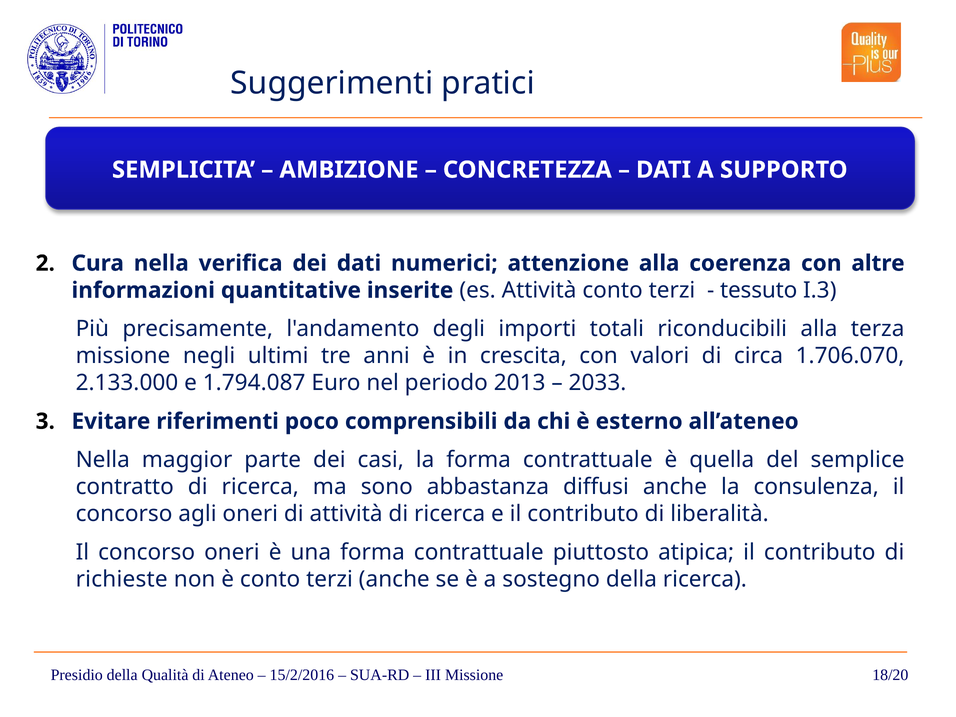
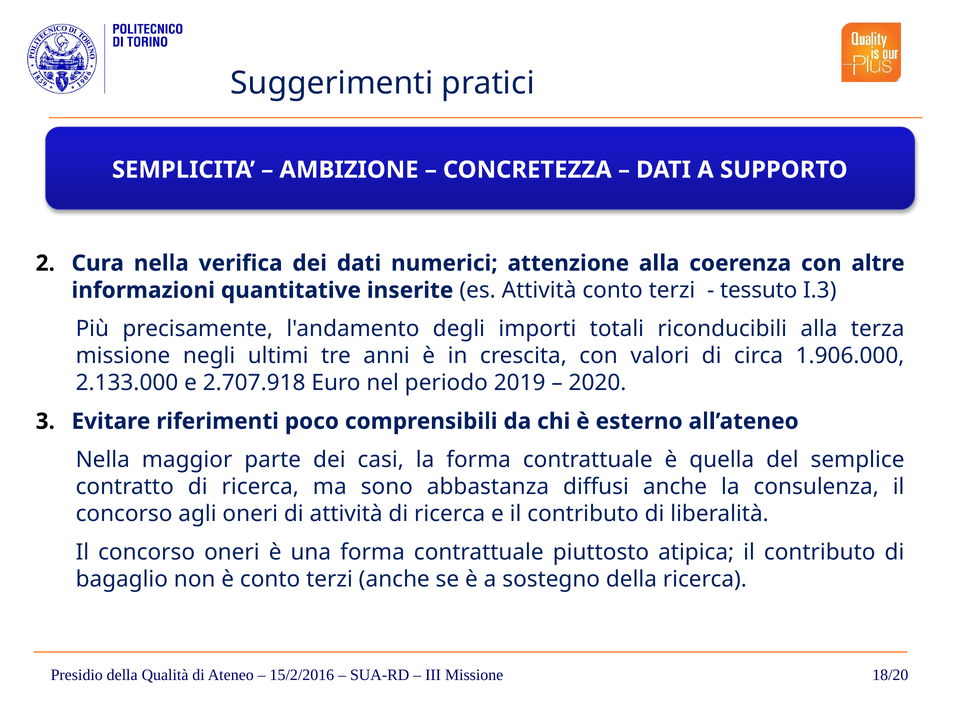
1.706.070: 1.706.070 -> 1.906.000
1.794.087: 1.794.087 -> 2.707.918
2013: 2013 -> 2019
2033: 2033 -> 2020
richieste: richieste -> bagaglio
